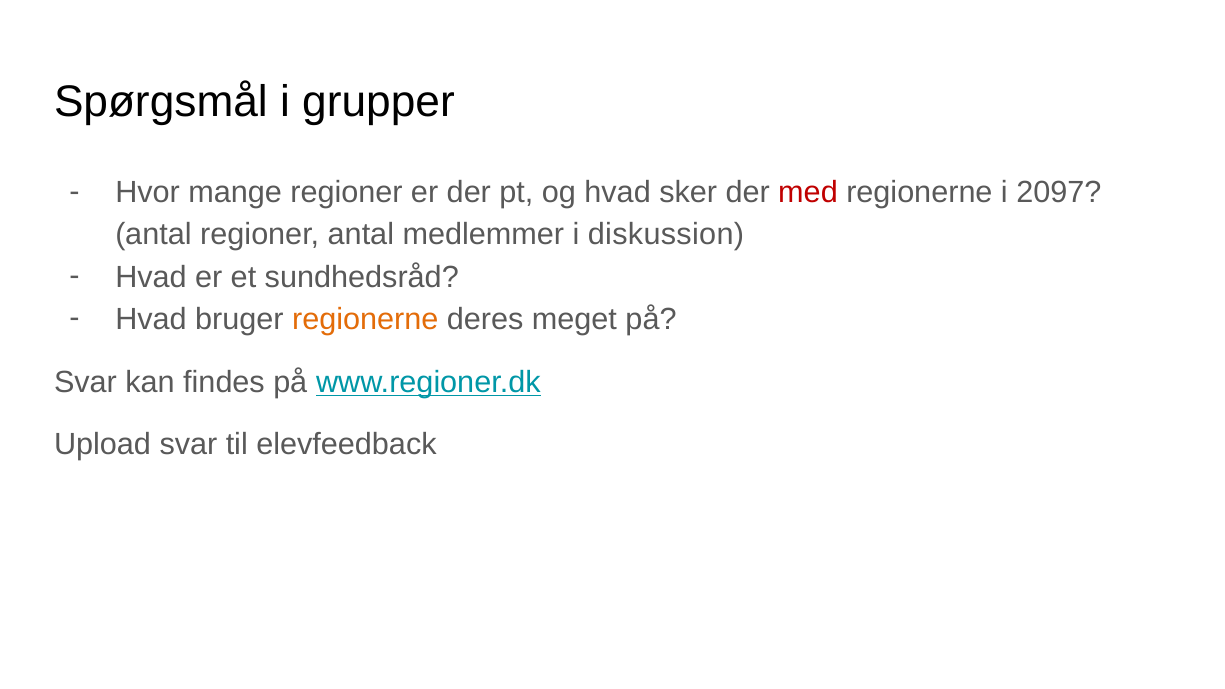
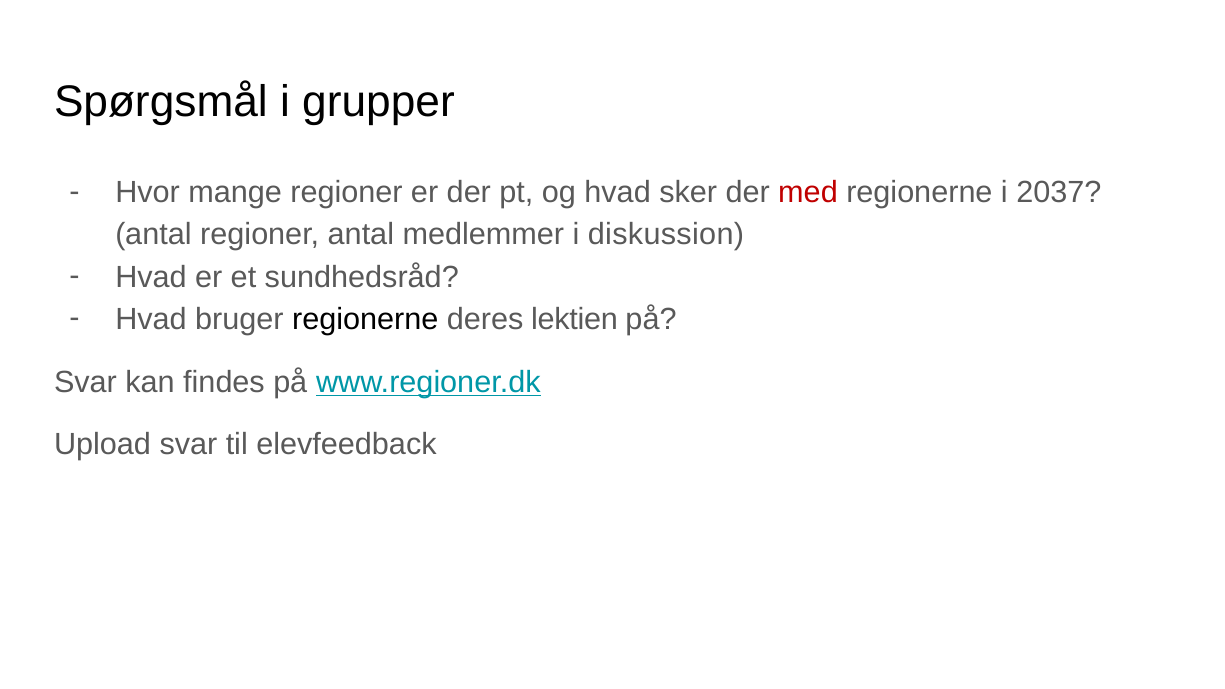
2097: 2097 -> 2037
regionerne at (365, 319) colour: orange -> black
meget: meget -> lektien
